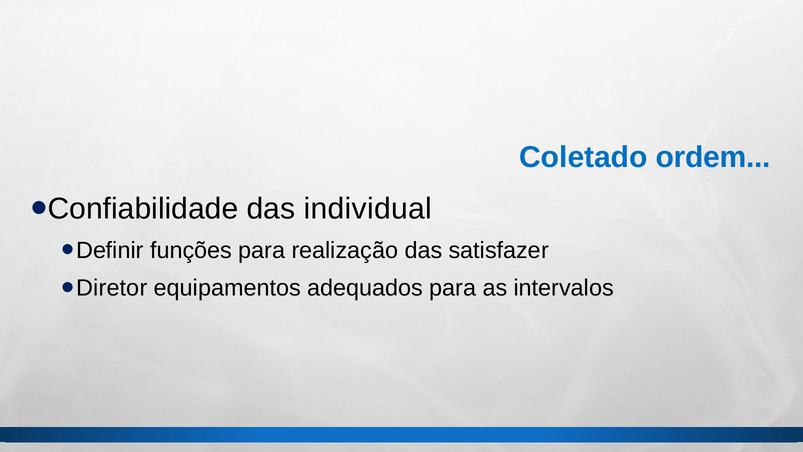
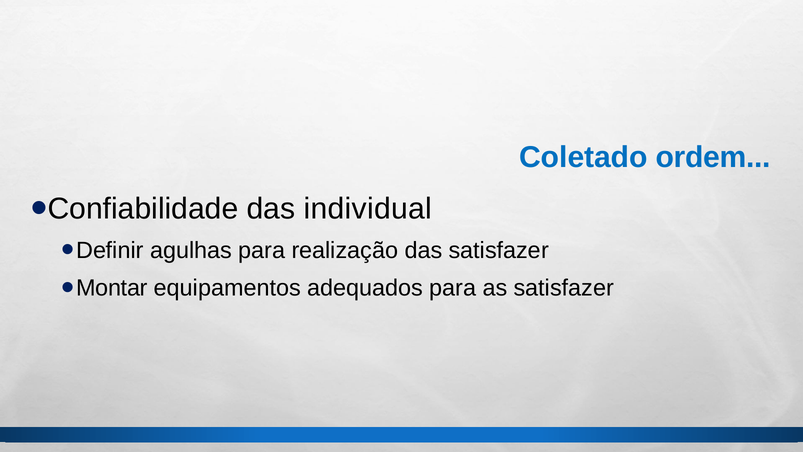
funções: funções -> agulhas
Diretor: Diretor -> Montar
as intervalos: intervalos -> satisfazer
